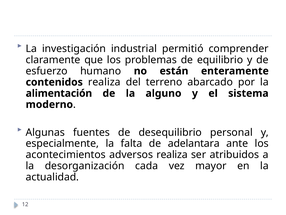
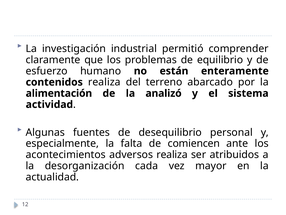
alguno: alguno -> analizó
moderno: moderno -> actividad
adelantara: adelantara -> comiencen
